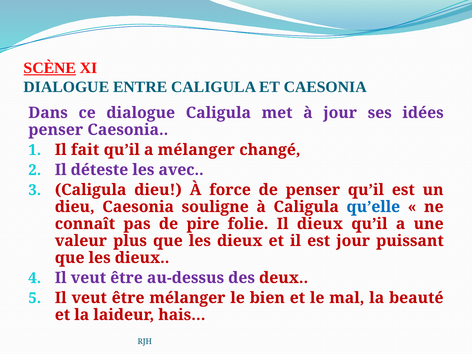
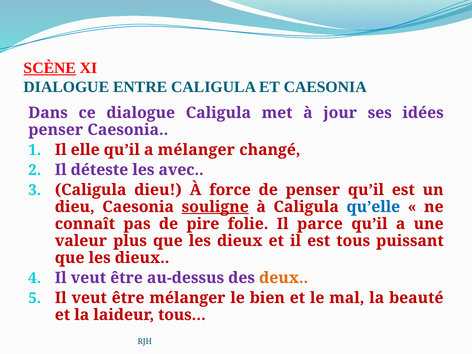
fait: fait -> elle
souligne underline: none -> present
Il dieux: dieux -> parce
est jour: jour -> tous
deux colour: red -> orange
hais…: hais… -> tous…
